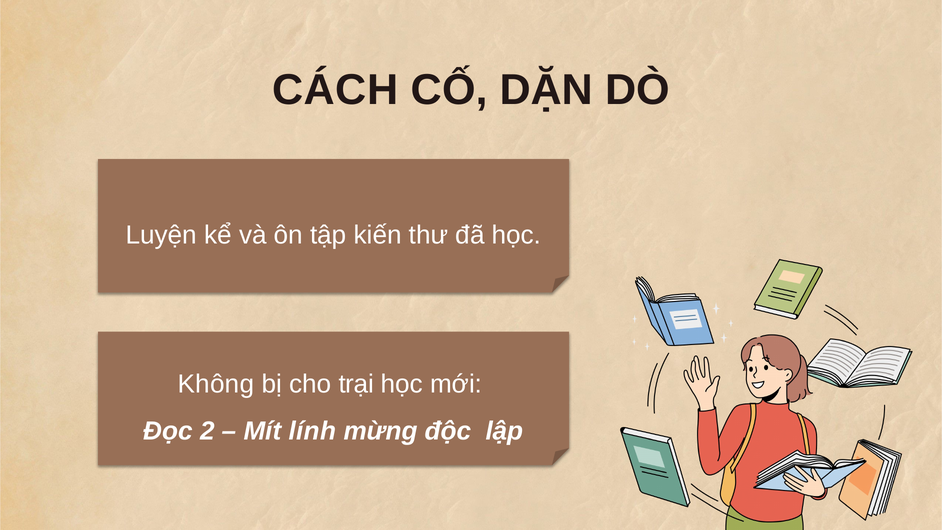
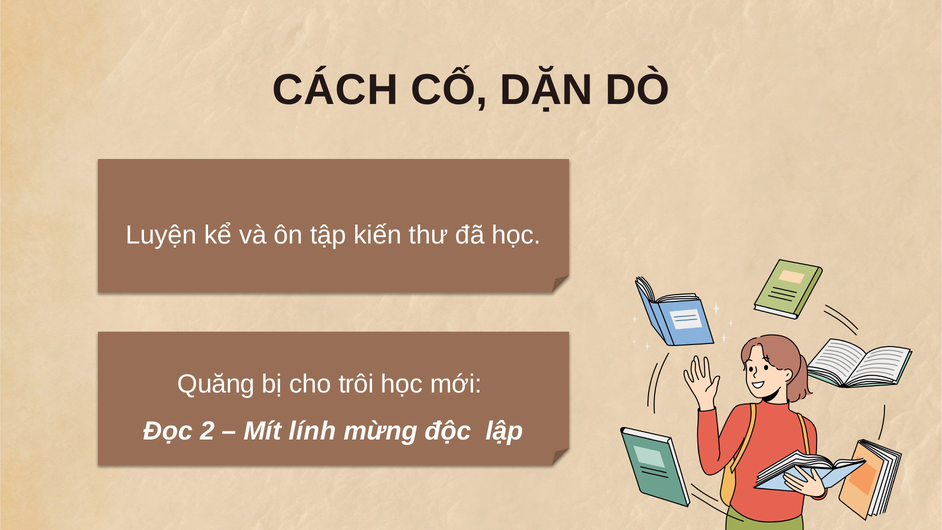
Không: Không -> Quăng
trại: trại -> trôi
